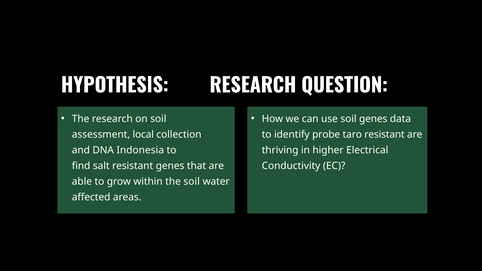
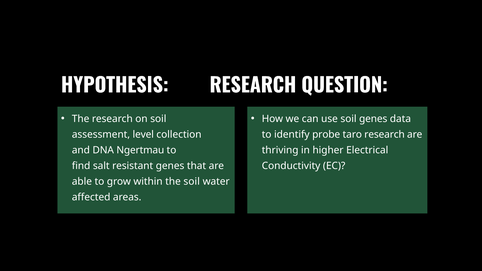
local: local -> level
taro resistant: resistant -> research
Indonesia: Indonesia -> Ngertmau
